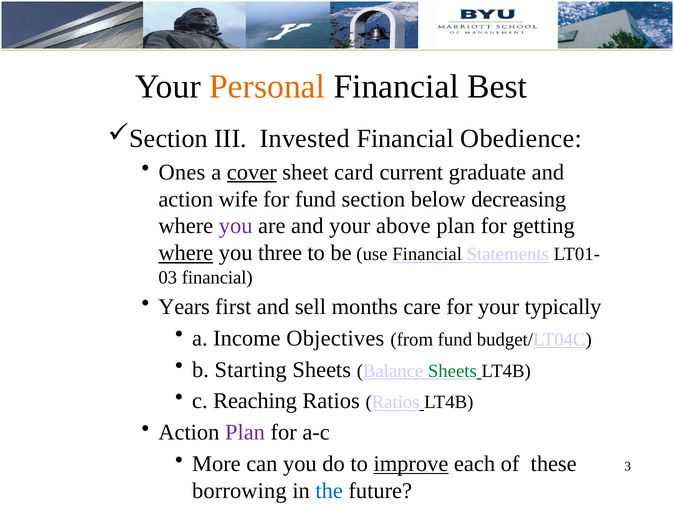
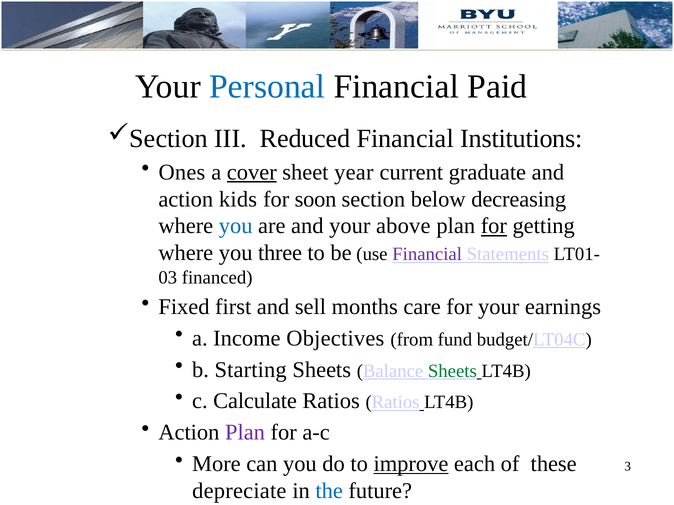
Personal colour: orange -> blue
Best: Best -> Paid
Invested: Invested -> Reduced
Obedience: Obedience -> Institutions
card: card -> year
wife: wife -> kids
for fund: fund -> soon
you at (236, 226) colour: purple -> blue
for at (494, 226) underline: none -> present
where at (186, 253) underline: present -> none
Financial at (427, 254) colour: black -> purple
financial at (217, 278): financial -> financed
Years: Years -> Fixed
typically: typically -> earnings
Reaching: Reaching -> Calculate
borrowing: borrowing -> depreciate
